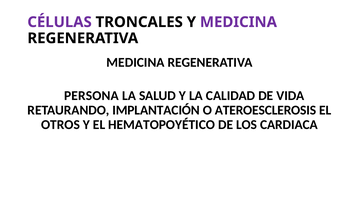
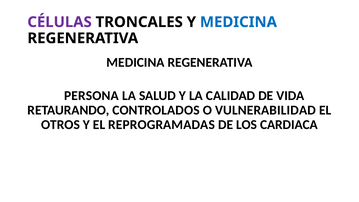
MEDICINA at (238, 22) colour: purple -> blue
IMPLANTACIÓN: IMPLANTACIÓN -> CONTROLADOS
ATEROESCLEROSIS: ATEROESCLEROSIS -> VULNERABILIDAD
HEMATOPOYÉTICO: HEMATOPOYÉTICO -> REPROGRAMADAS
